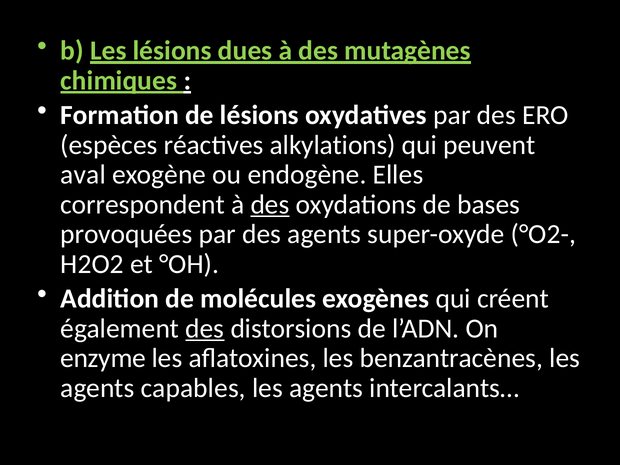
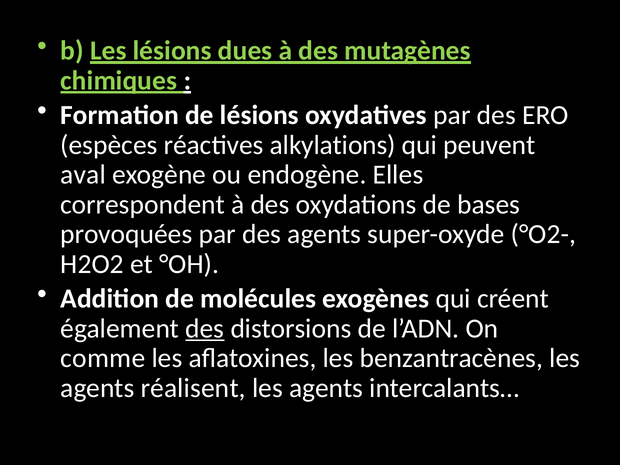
des at (270, 204) underline: present -> none
enzyme: enzyme -> comme
capables: capables -> réalisent
